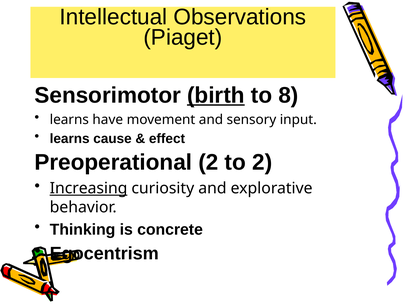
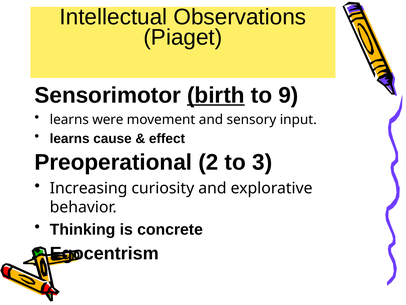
8: 8 -> 9
have: have -> were
to 2: 2 -> 3
Increasing underline: present -> none
